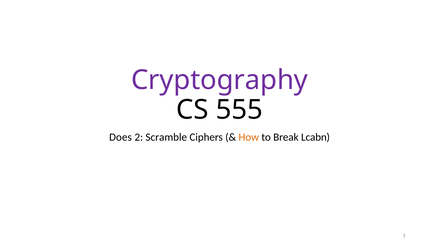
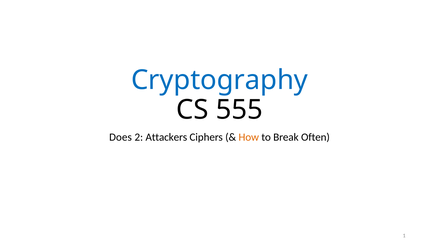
Cryptography colour: purple -> blue
Scramble: Scramble -> Attackers
Lcabn: Lcabn -> Often
